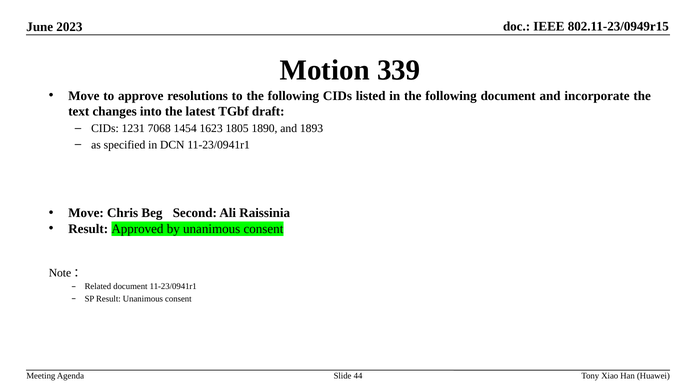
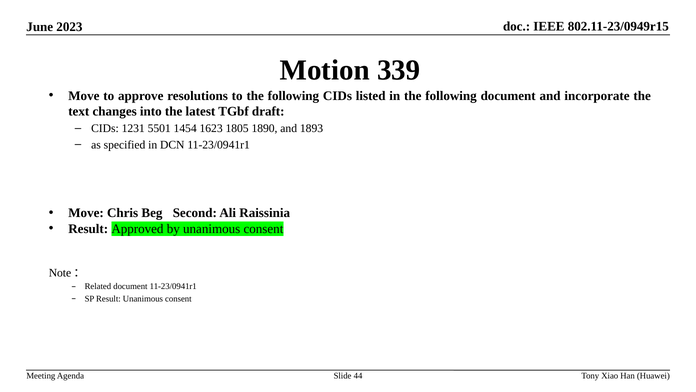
7068: 7068 -> 5501
